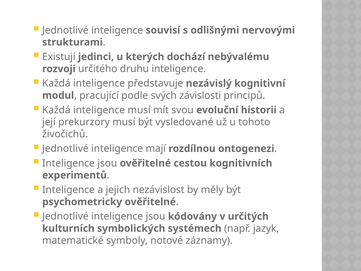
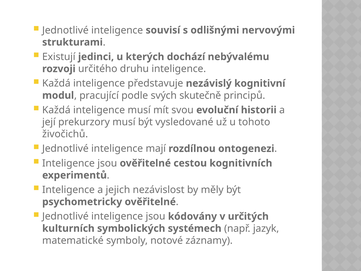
závislosti: závislosti -> skutečně
